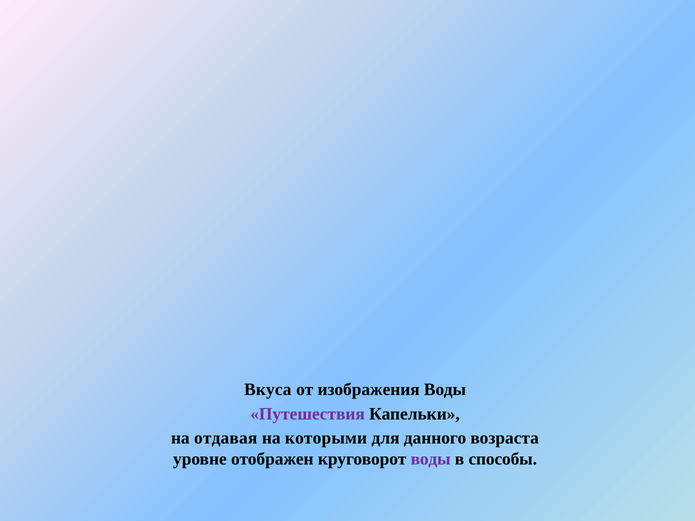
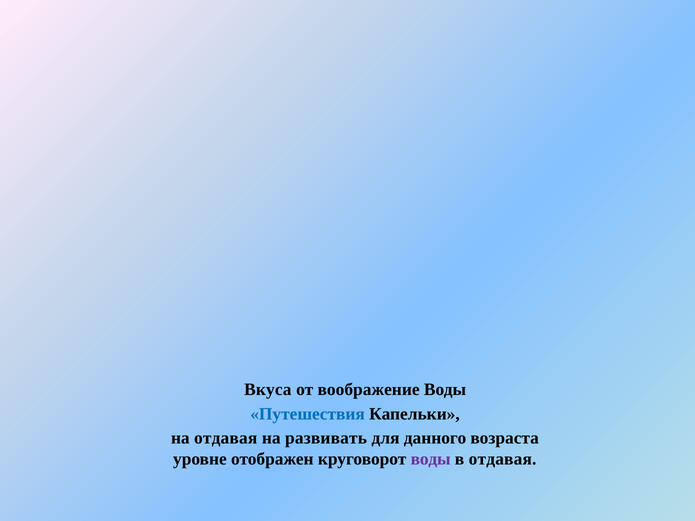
изображения: изображения -> воображение
Путешествия colour: purple -> blue
которыми: которыми -> развивать
в способы: способы -> отдавая
